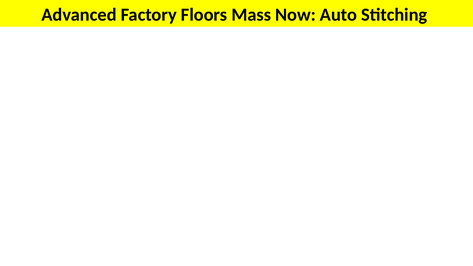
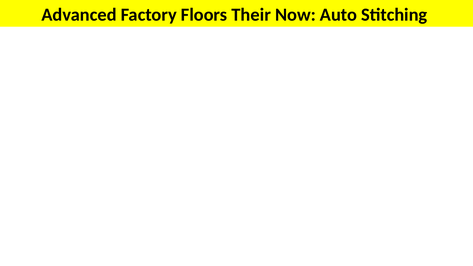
Mass: Mass -> Their
